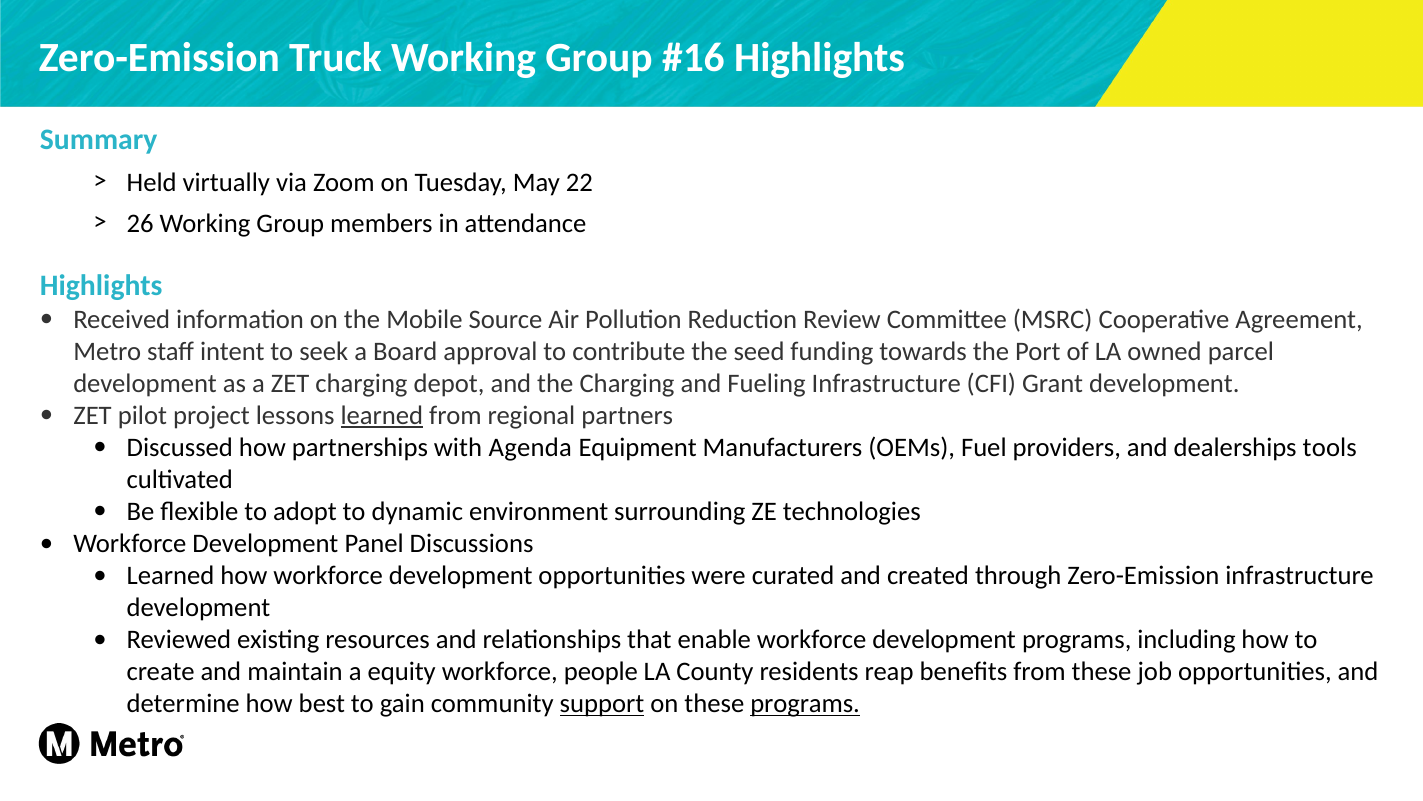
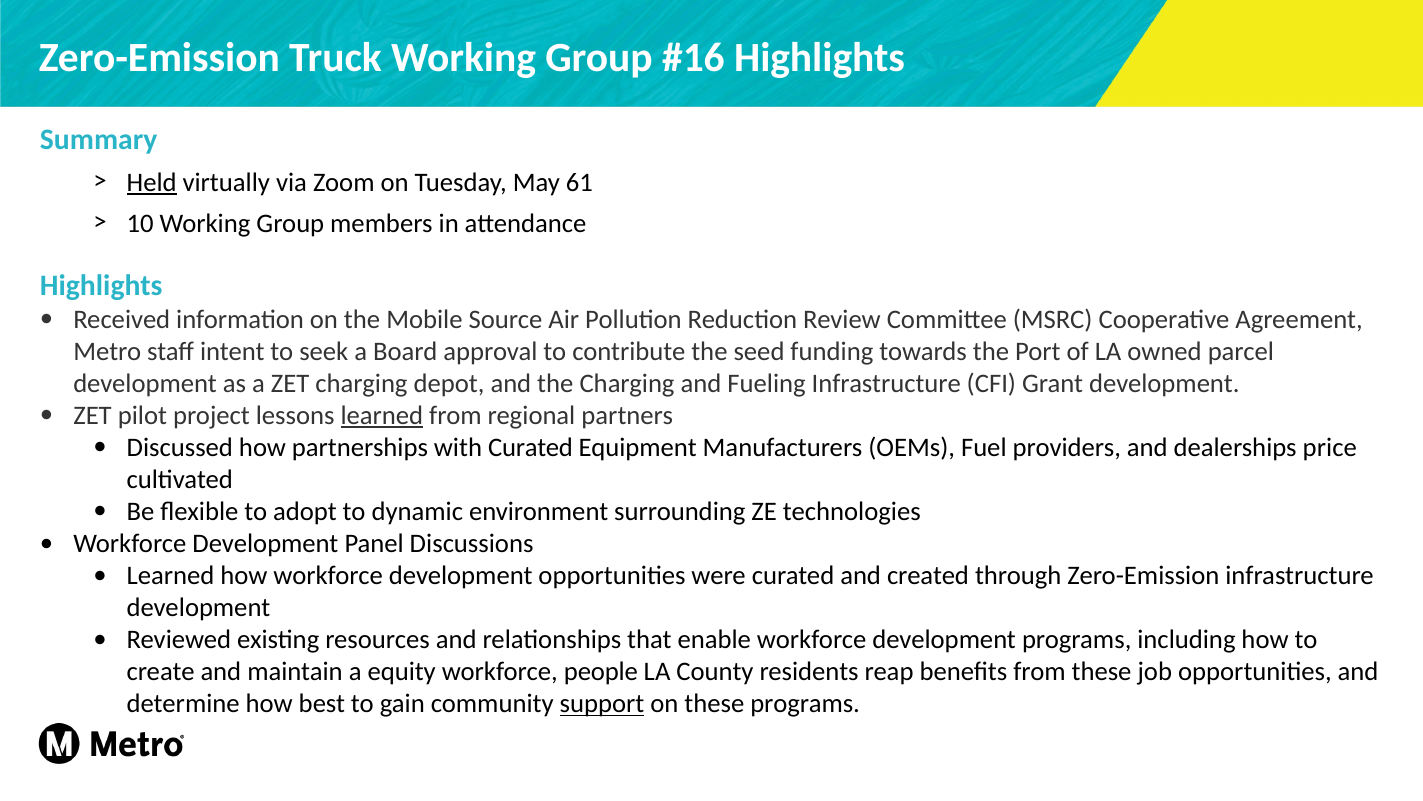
Held underline: none -> present
22: 22 -> 61
26: 26 -> 10
with Agenda: Agenda -> Curated
tools: tools -> price
programs at (805, 704) underline: present -> none
